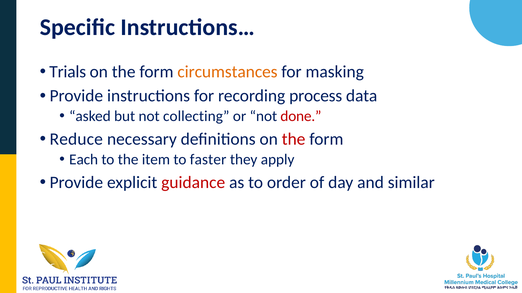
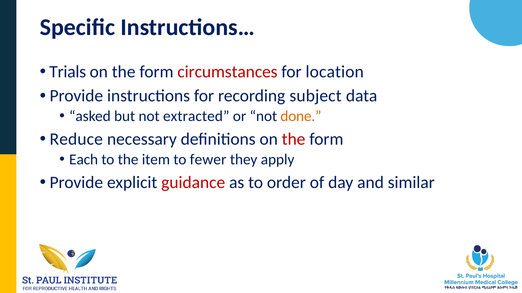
circumstances colour: orange -> red
masking: masking -> location
process: process -> subject
collecting: collecting -> extracted
done colour: red -> orange
faster: faster -> fewer
